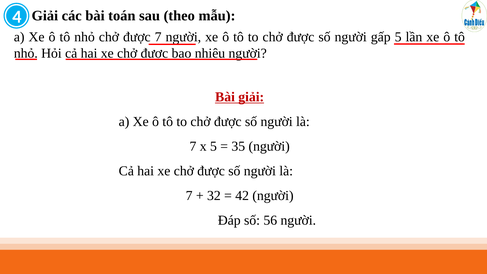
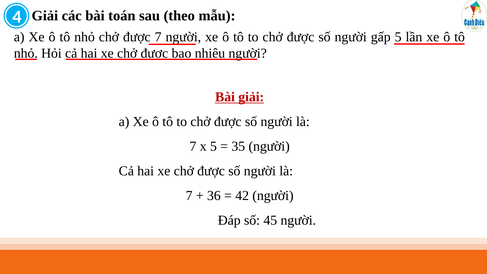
32: 32 -> 36
56: 56 -> 45
